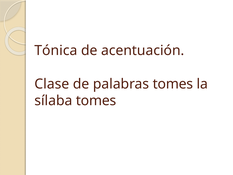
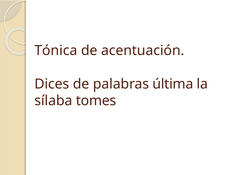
Clase: Clase -> Dices
palabras tomes: tomes -> última
